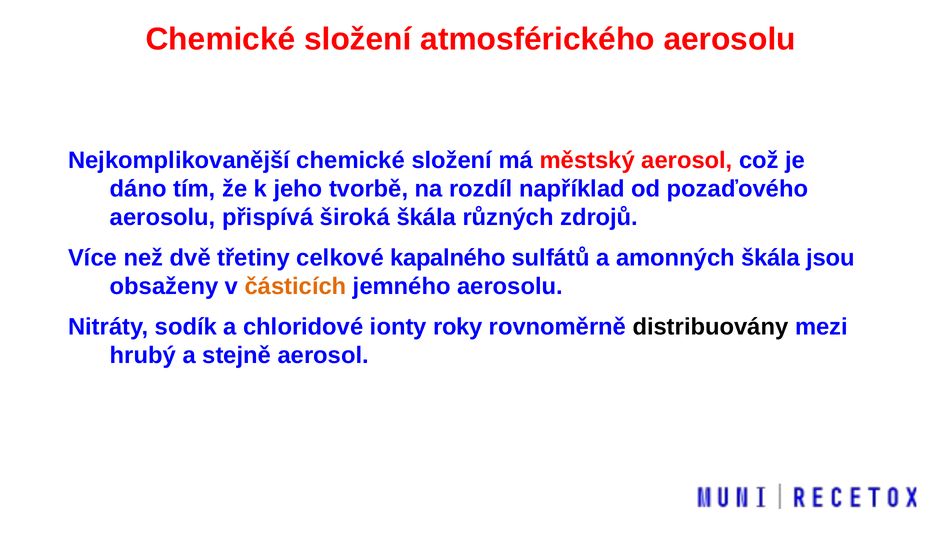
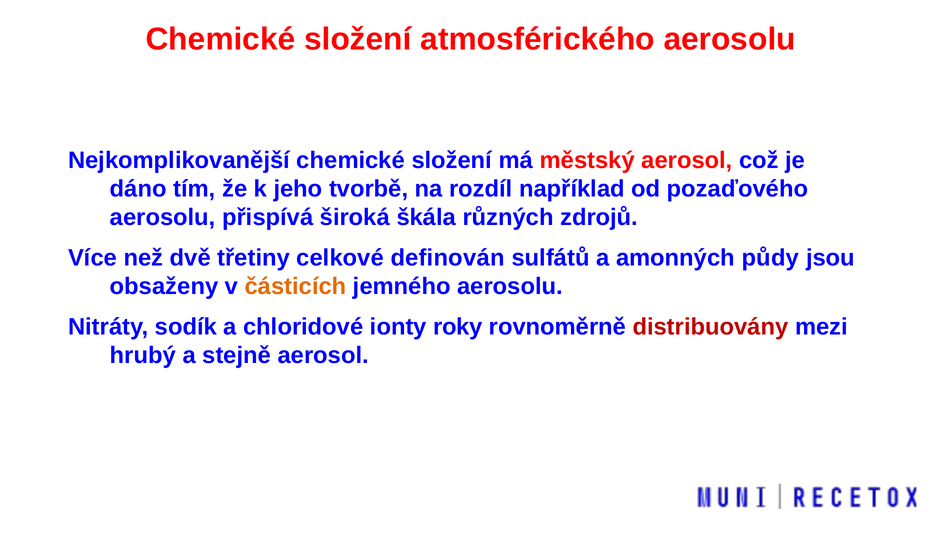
kapalného: kapalného -> definován
amonných škála: škála -> půdy
distribuovány colour: black -> red
